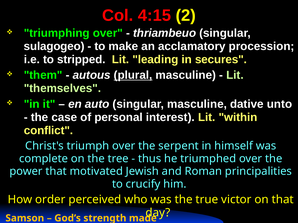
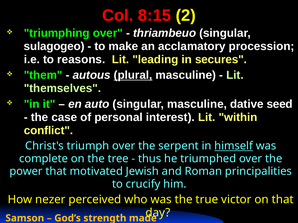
4:15: 4:15 -> 8:15
stripped: stripped -> reasons
unto: unto -> seed
himself underline: none -> present
order: order -> nezer
